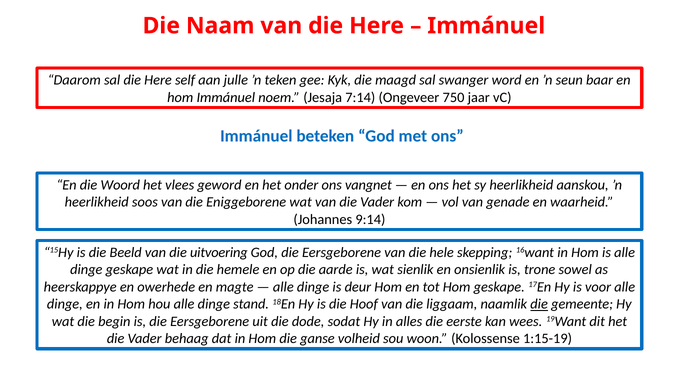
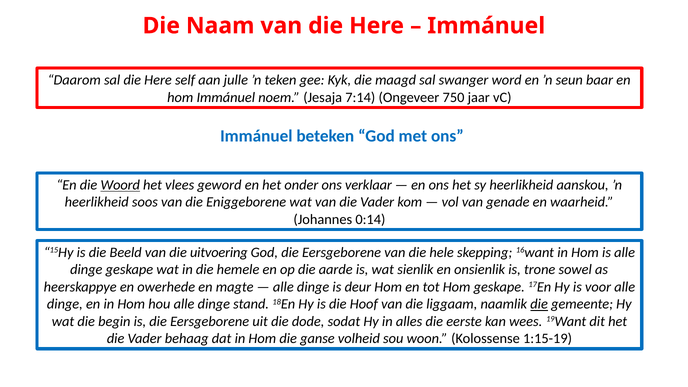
Woord underline: none -> present
vangnet: vangnet -> verklaar
9:14: 9:14 -> 0:14
